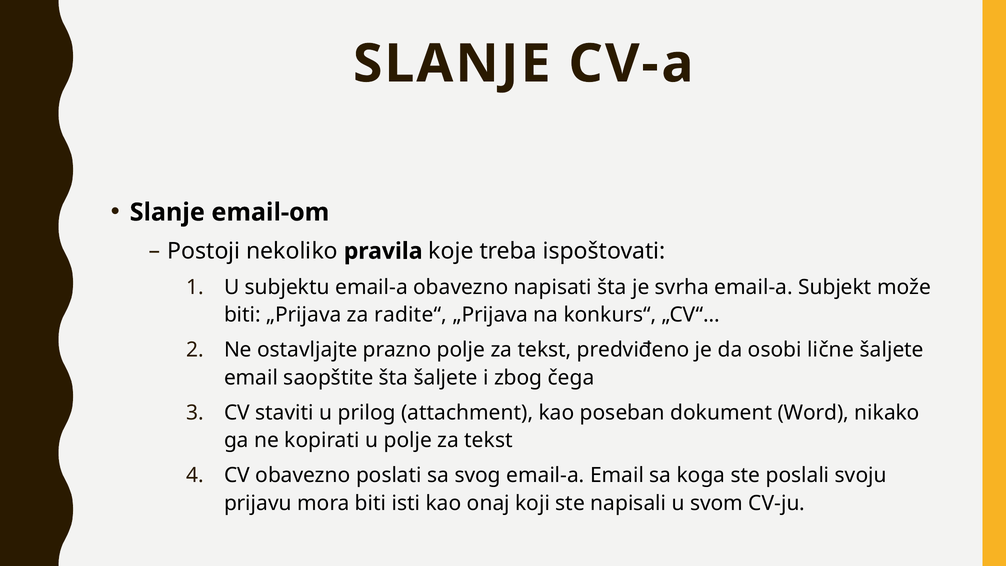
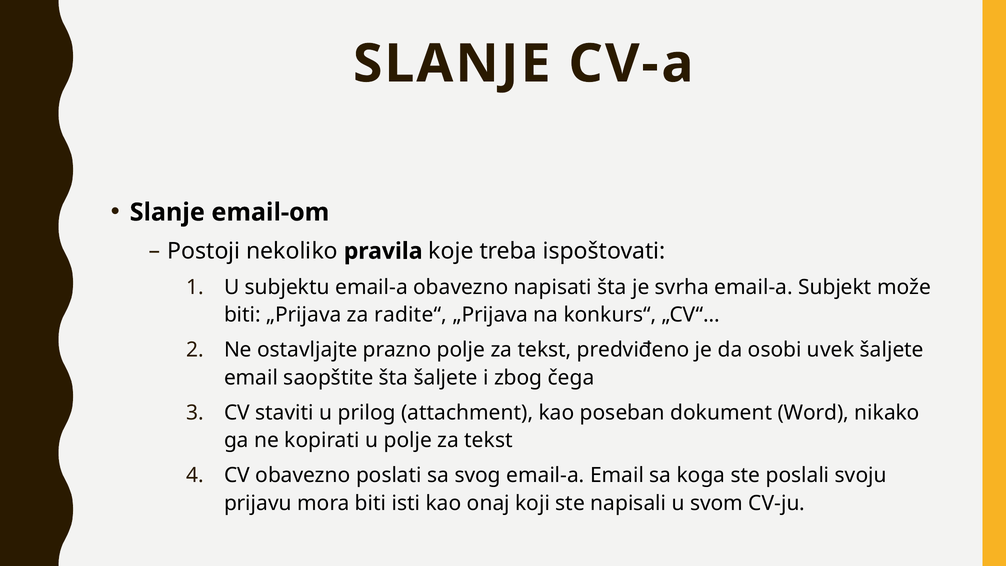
lične: lične -> uvek
